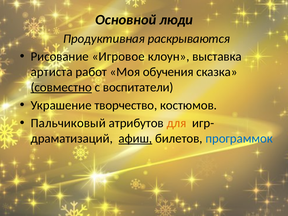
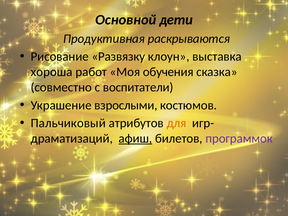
люди: люди -> дети
Игровое: Игровое -> Развязку
артиста: артиста -> хороша
совместно underline: present -> none
творчество: творчество -> взрослыми
программок colour: blue -> purple
